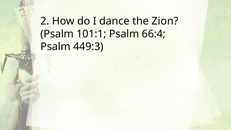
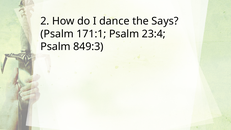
Zion: Zion -> Says
101:1: 101:1 -> 171:1
66:4: 66:4 -> 23:4
449:3: 449:3 -> 849:3
